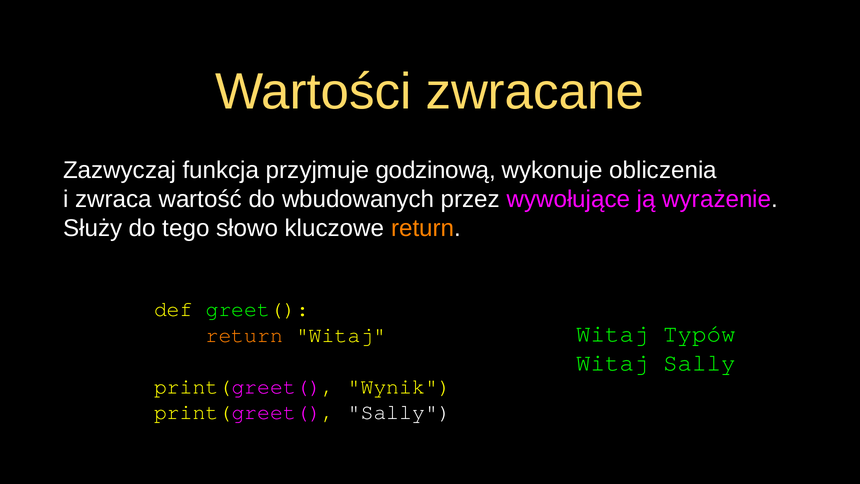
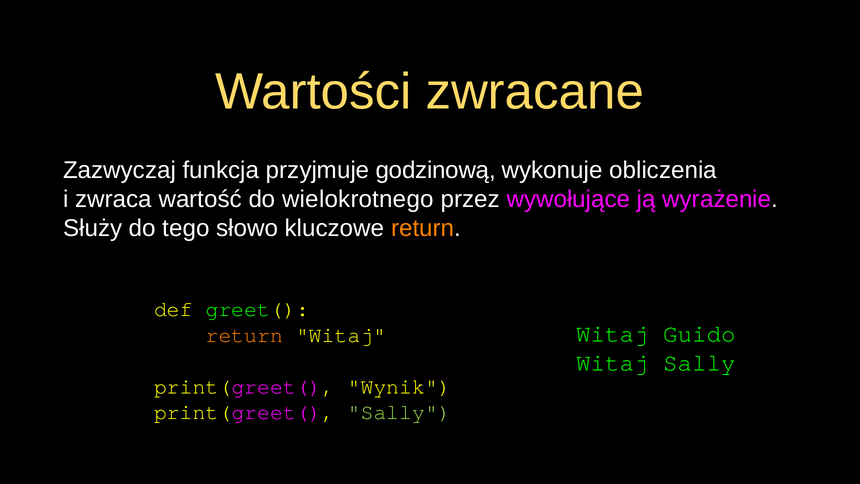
wbudowanych: wbudowanych -> wielokrotnego
Typów: Typów -> Guido
Sally at (399, 412) colour: white -> light green
